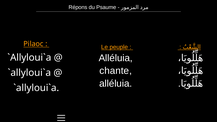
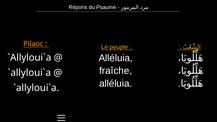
chante: chante -> fraîche
